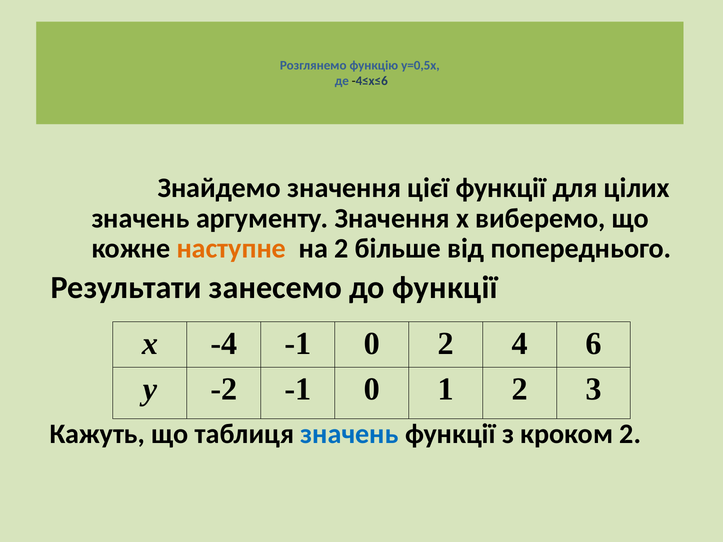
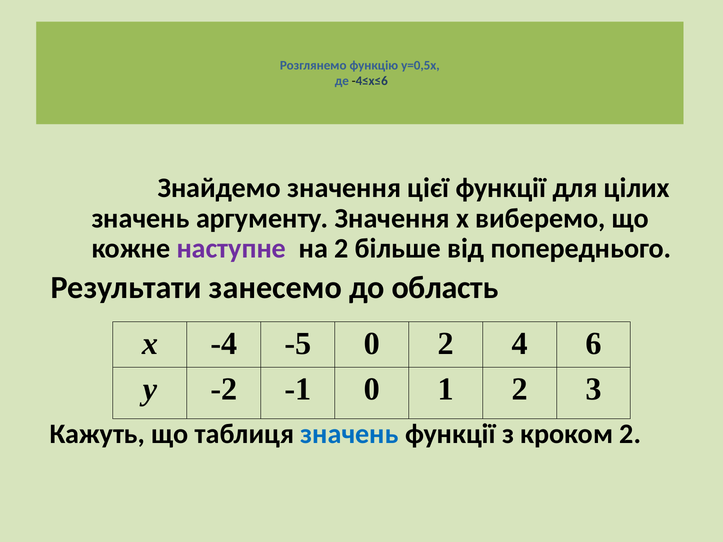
наступне colour: orange -> purple
до функції: функції -> область
-4 -1: -1 -> -5
